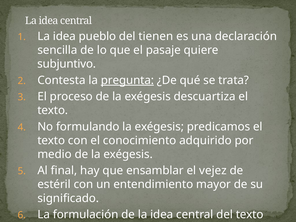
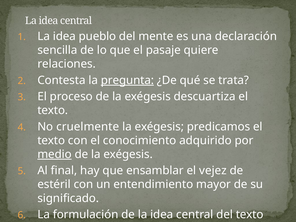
tienen: tienen -> mente
subjuntivo: subjuntivo -> relaciones
formulando: formulando -> cruelmente
medio underline: none -> present
